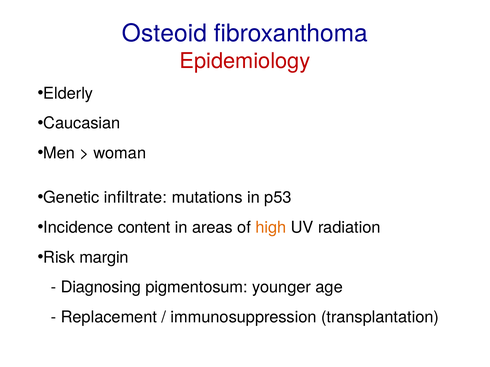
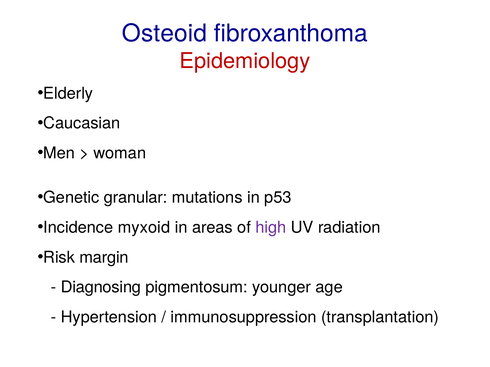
infiltrate: infiltrate -> granular
content: content -> myxoid
high colour: orange -> purple
Replacement: Replacement -> Hypertension
